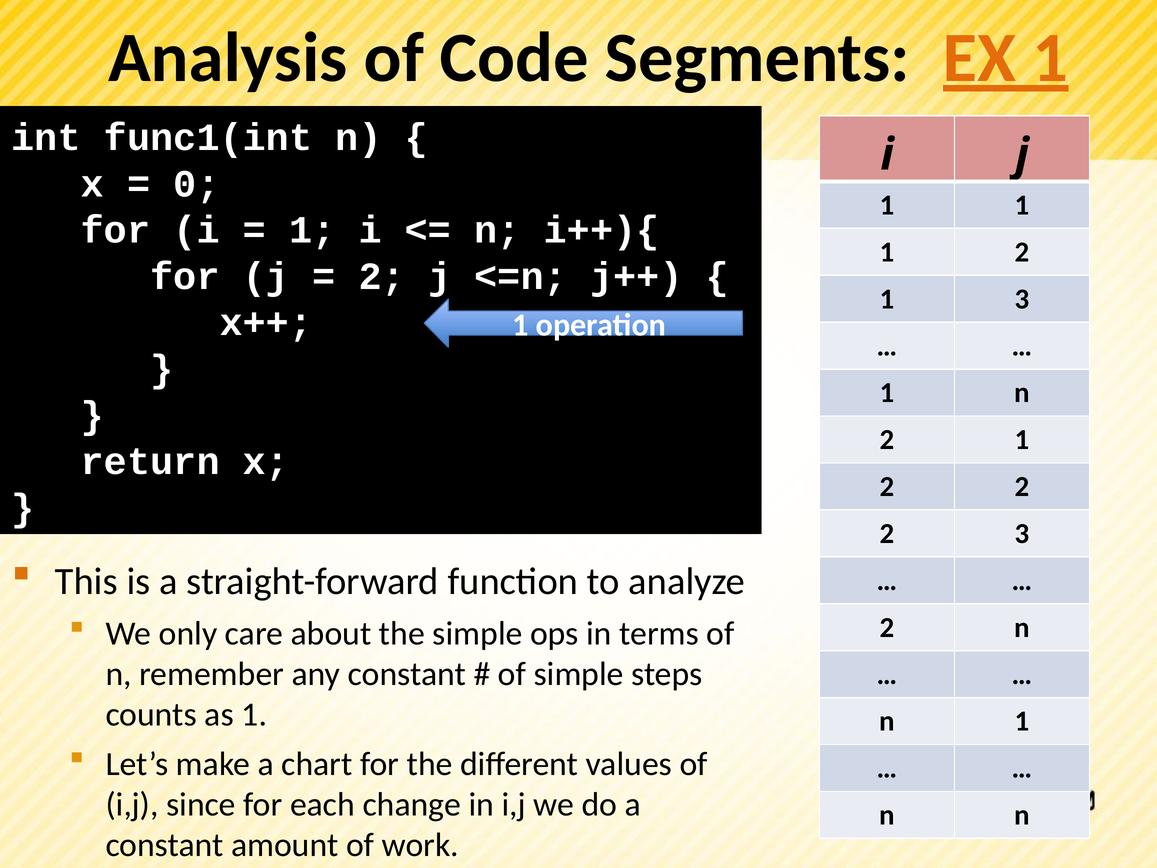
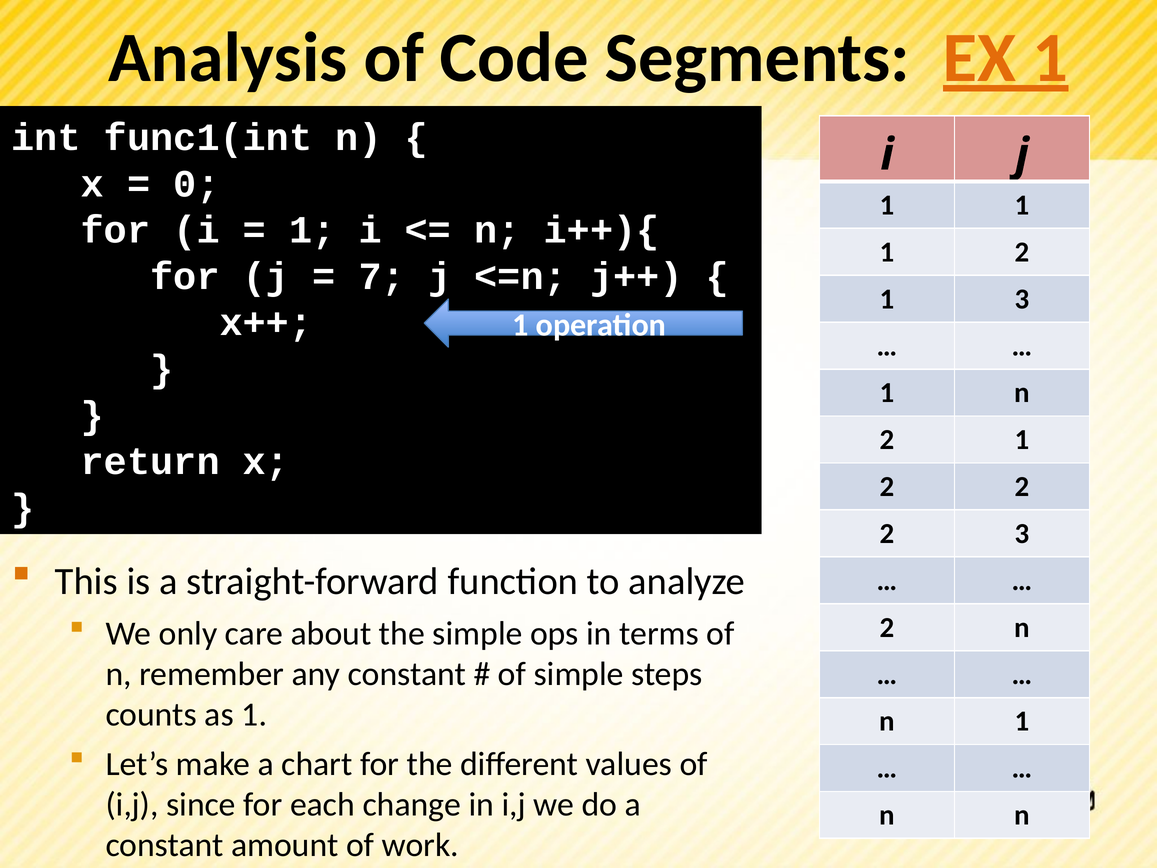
2 at (382, 276): 2 -> 7
